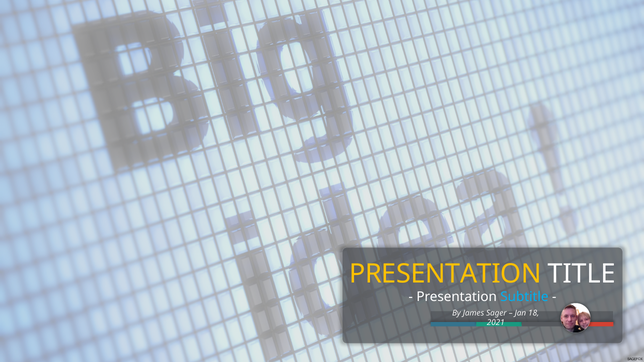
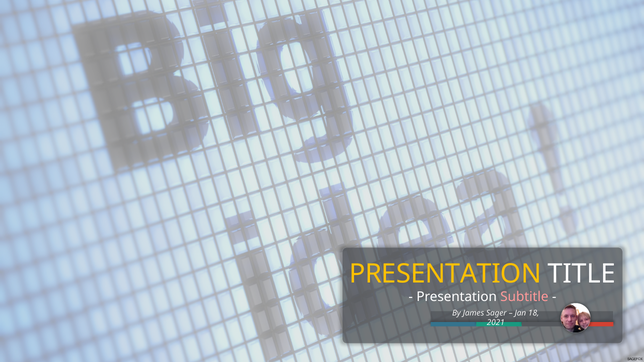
Subtitle colour: light blue -> pink
